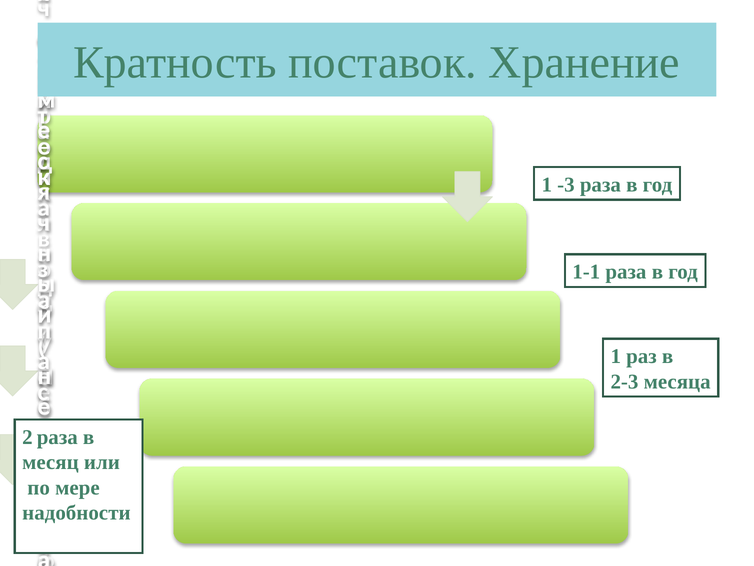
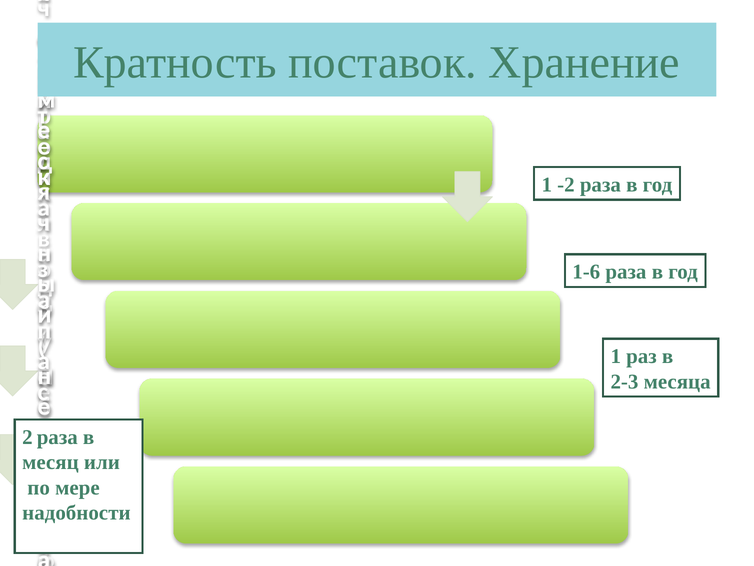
-3: -3 -> -2
1-1: 1-1 -> 1-6
